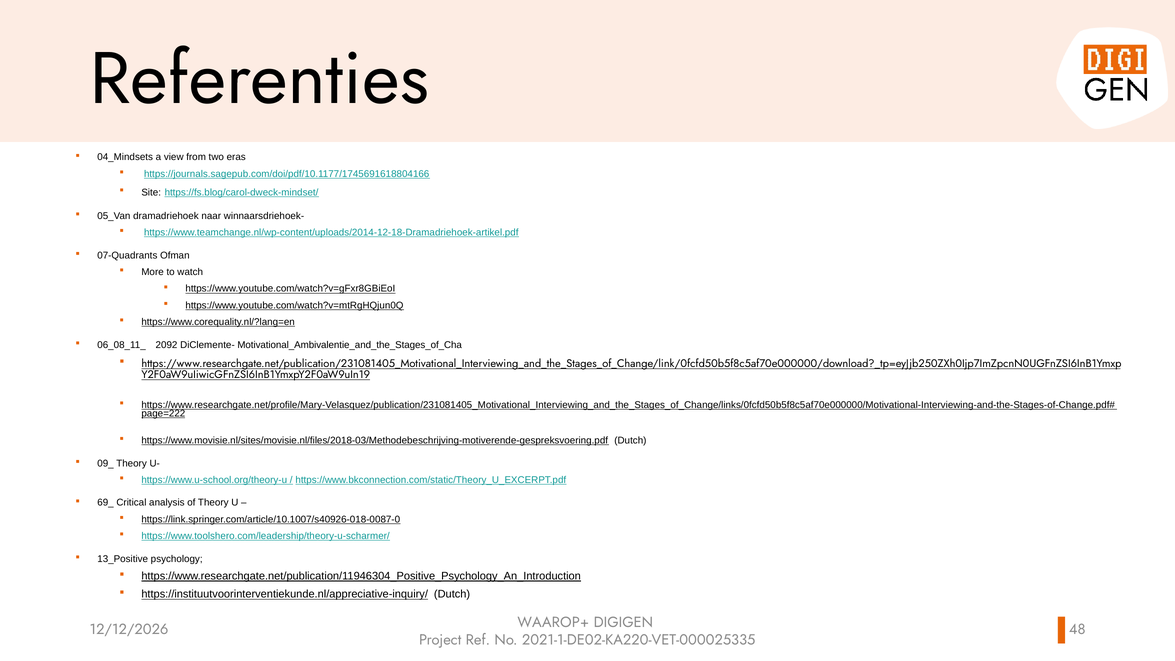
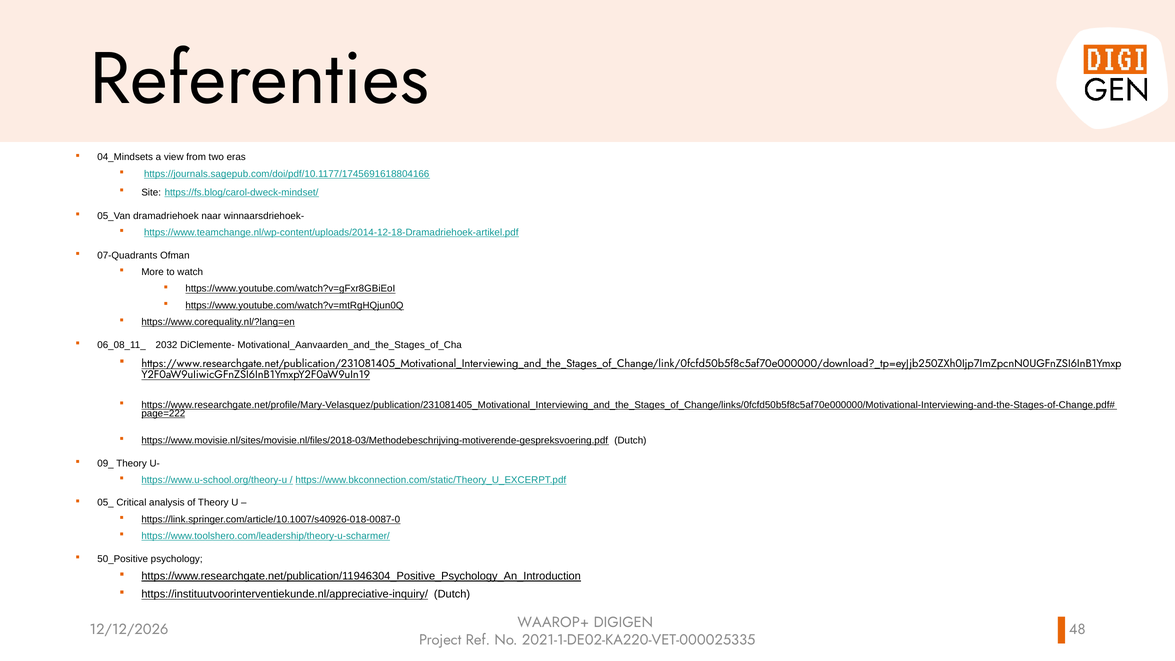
2092: 2092 -> 2032
Motivational_Ambivalentie_and_the_Stages_of_Cha: Motivational_Ambivalentie_and_the_Stages_of_Cha -> Motivational_Aanvaarden_and_the_Stages_of_Cha
69_: 69_ -> 05_
13_Positive: 13_Positive -> 50_Positive
